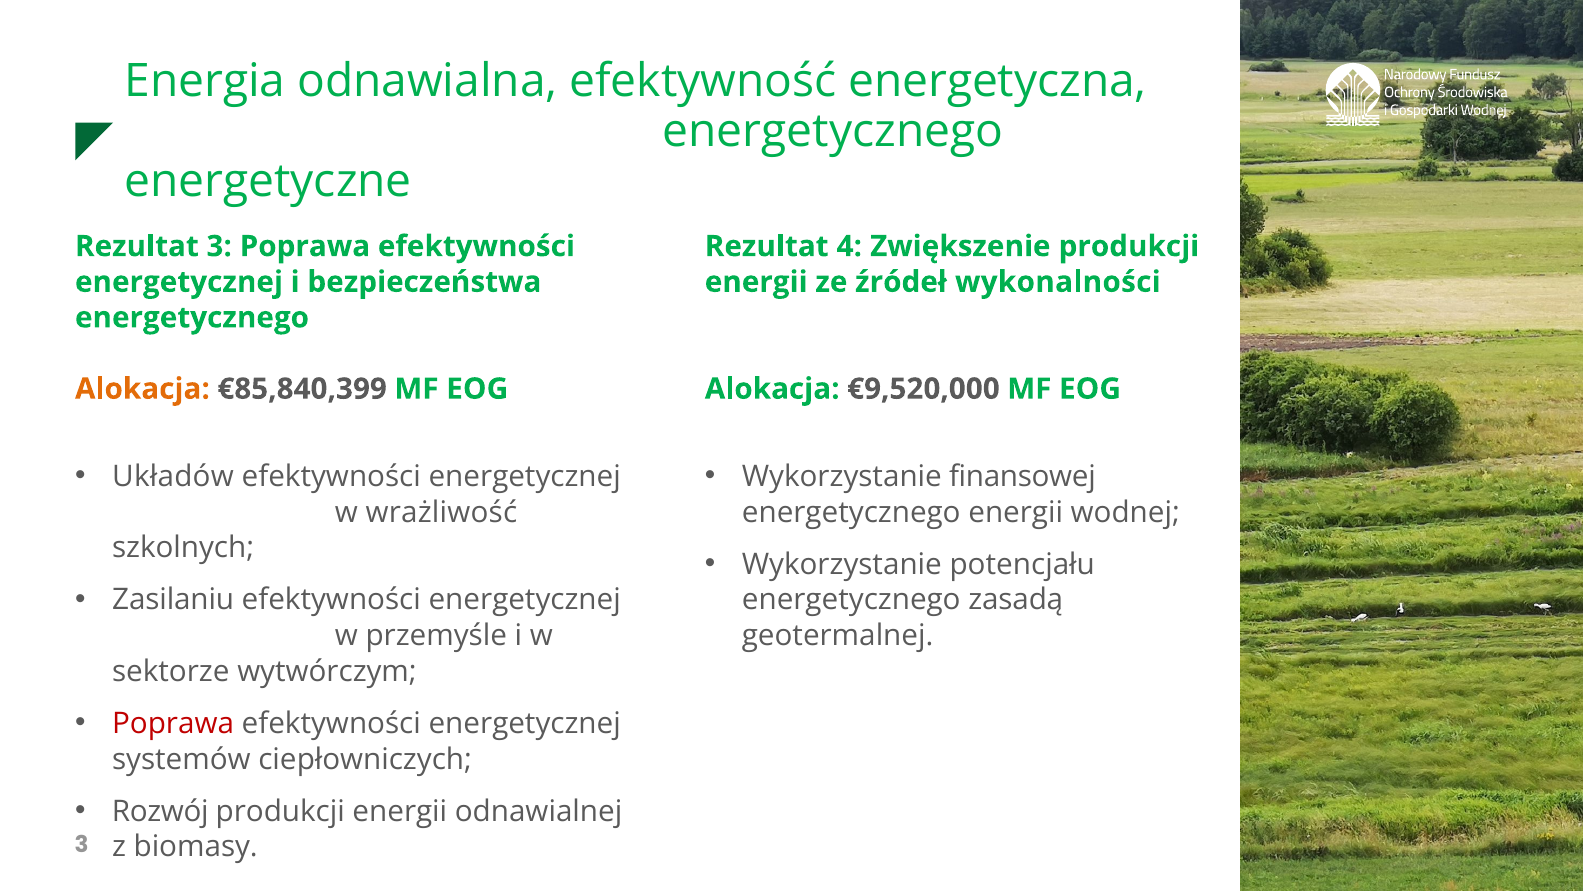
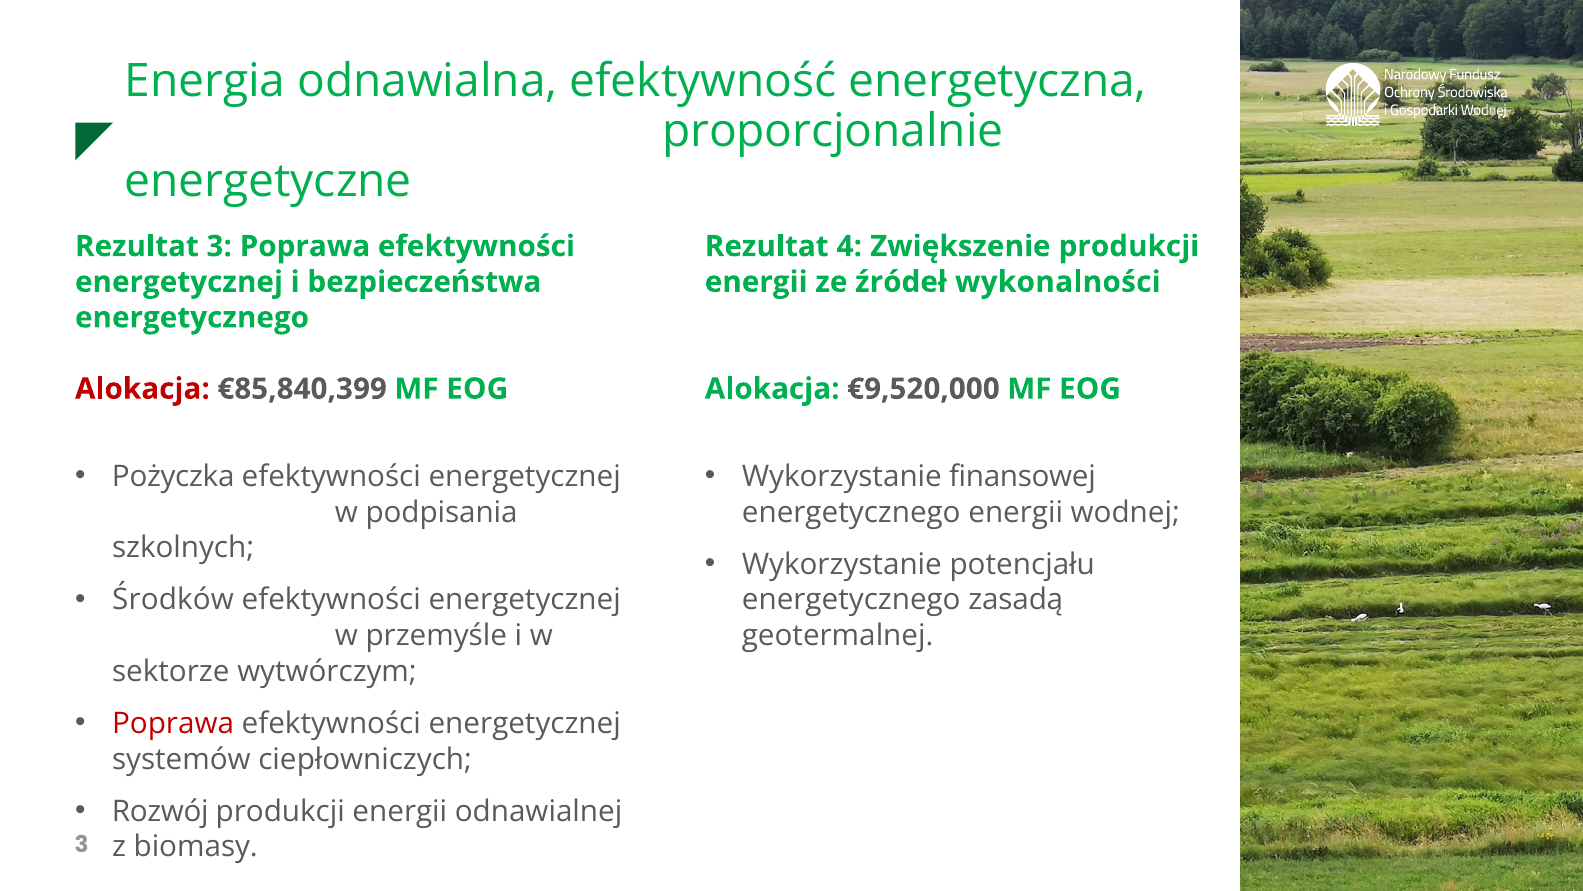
energetycznego at (833, 131): energetycznego -> proporcjonalnie
Alokacja at (142, 389) colour: orange -> red
Układów: Układów -> Pożyczka
wrażliwość: wrażliwość -> podpisania
Zasilaniu: Zasilaniu -> Środków
